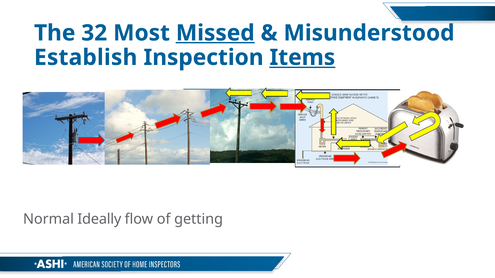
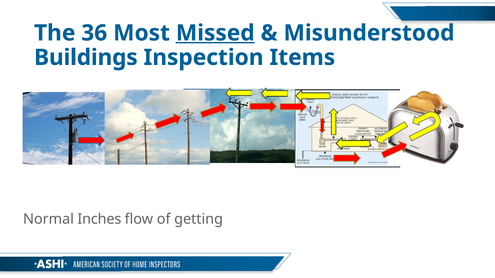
32: 32 -> 36
Establish: Establish -> Buildings
Items underline: present -> none
Ideally: Ideally -> Inches
